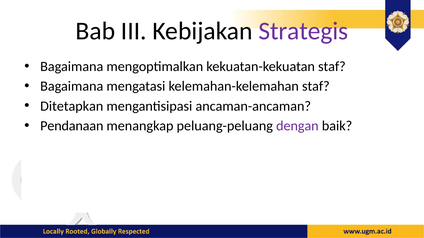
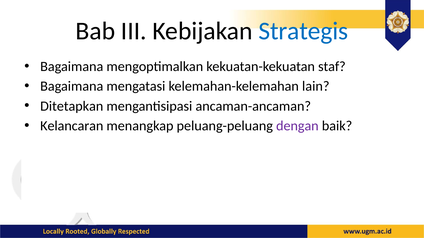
Strategis colour: purple -> blue
kelemahan-kelemahan staf: staf -> lain
Pendanaan: Pendanaan -> Kelancaran
